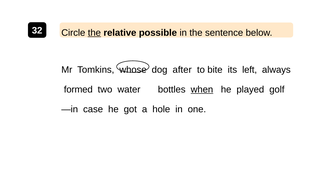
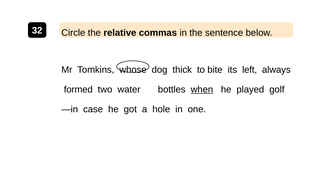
the at (94, 33) underline: present -> none
possible: possible -> commas
after: after -> thick
